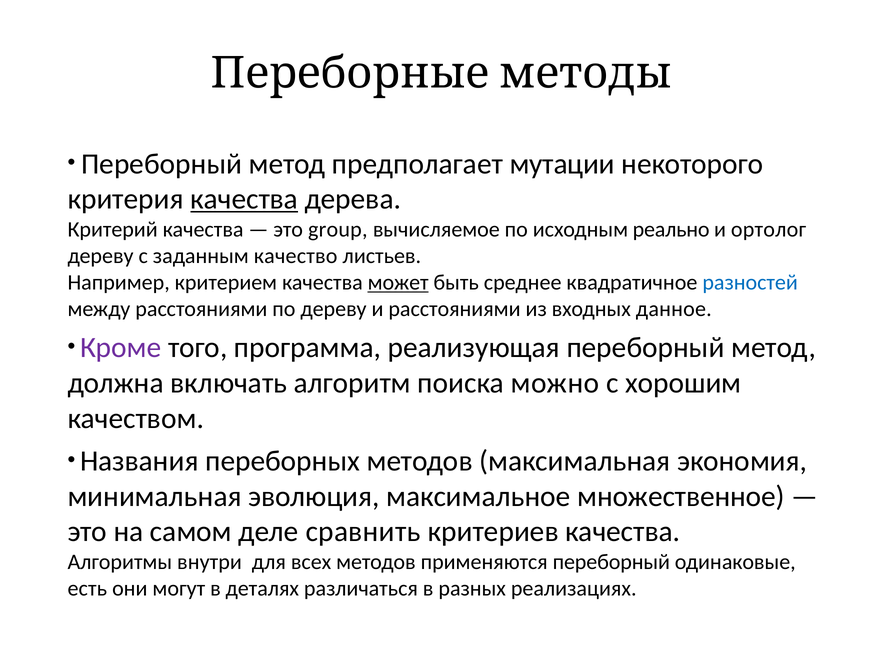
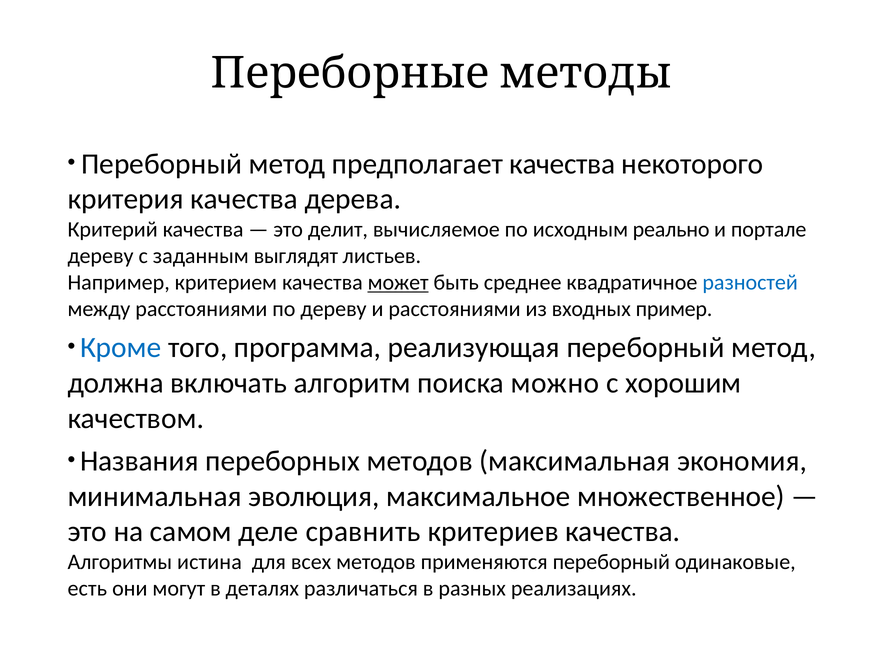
предполагает мутации: мутации -> качества
качества at (244, 199) underline: present -> none
group: group -> делит
ортолог: ортолог -> портале
качество: качество -> выглядят
данное: данное -> пример
Кроме colour: purple -> blue
внутри: внутри -> истина
